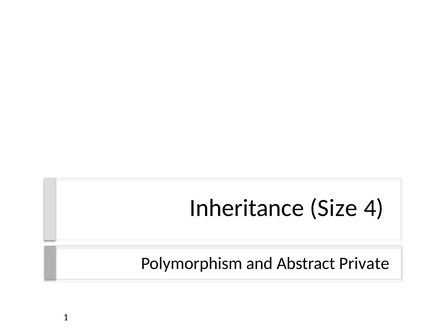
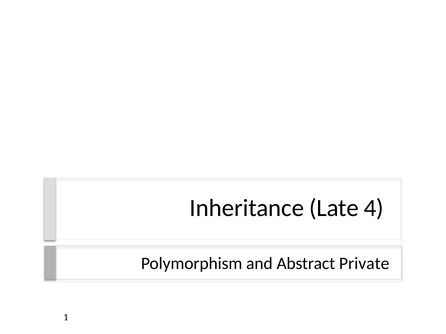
Size: Size -> Late
